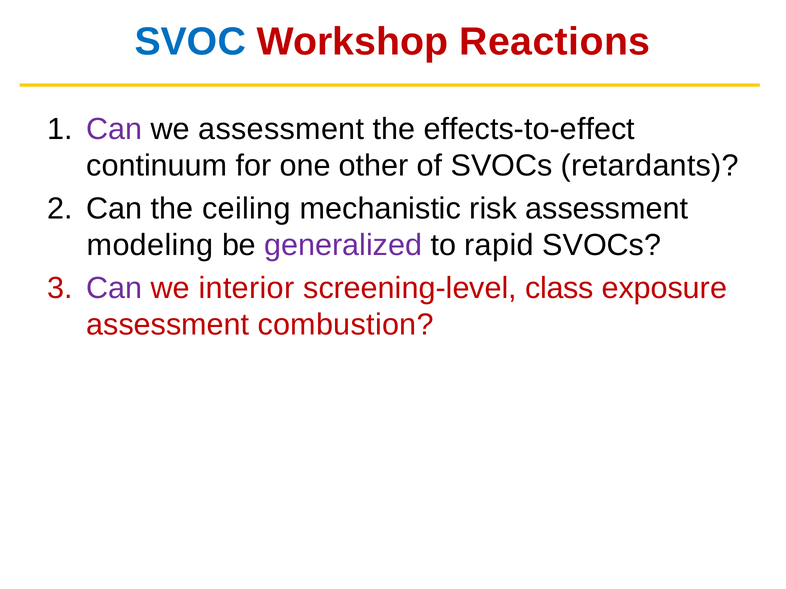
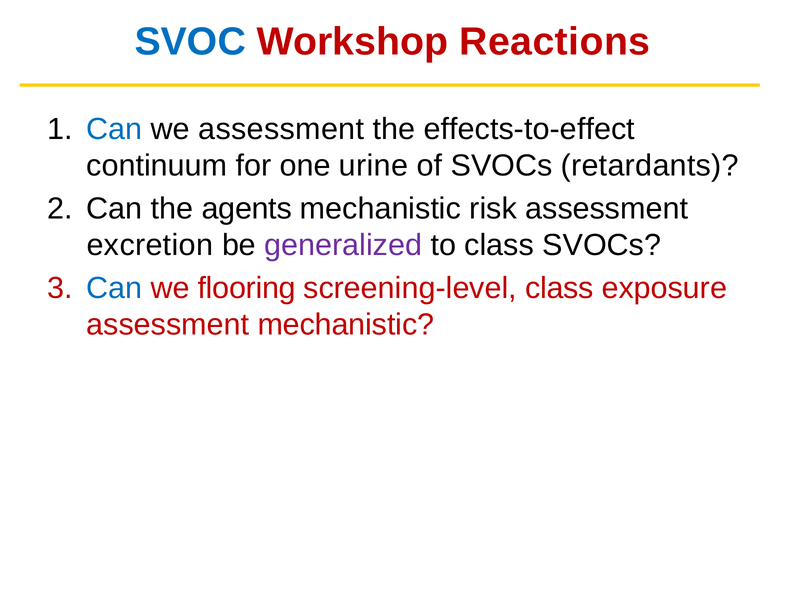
Can at (114, 129) colour: purple -> blue
other: other -> urine
ceiling: ceiling -> agents
modeling: modeling -> excretion
to rapid: rapid -> class
Can at (114, 288) colour: purple -> blue
interior: interior -> flooring
assessment combustion: combustion -> mechanistic
